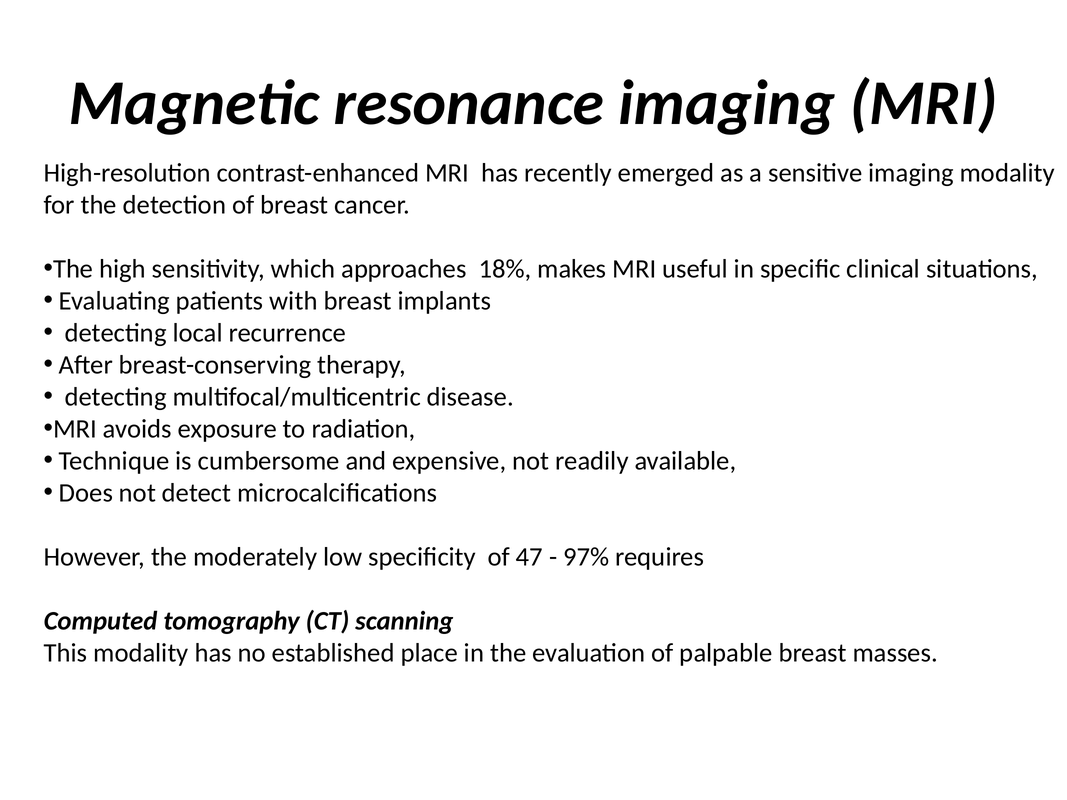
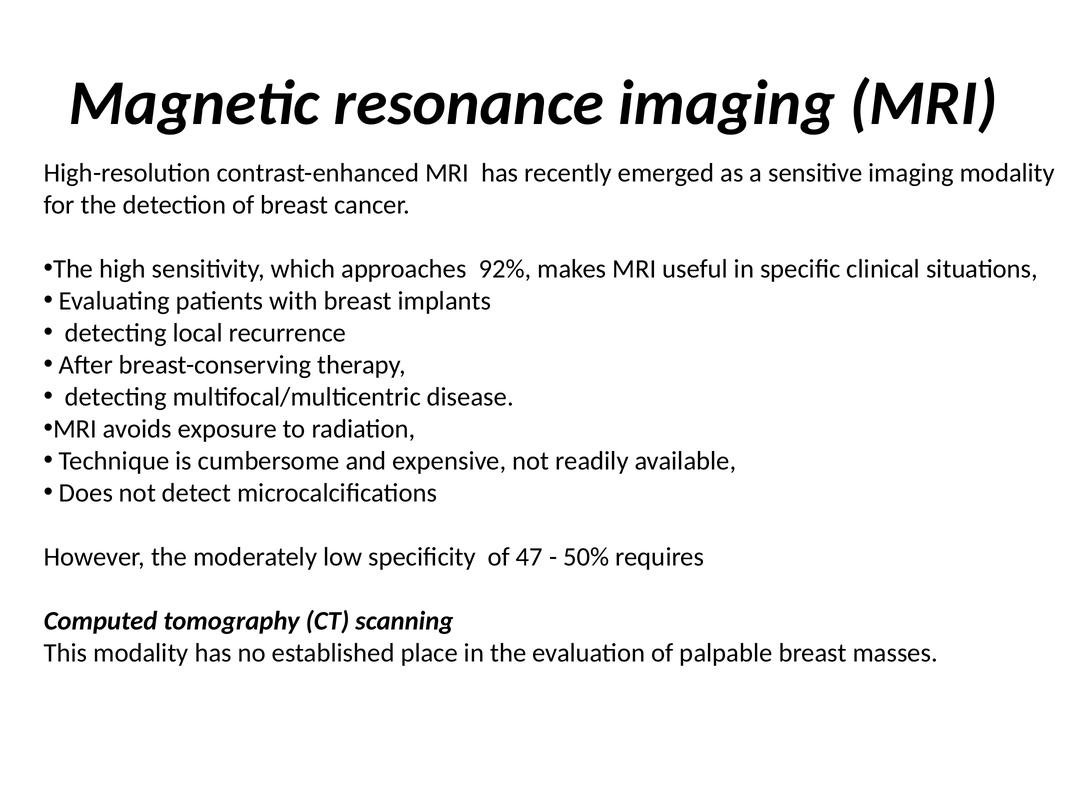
18%: 18% -> 92%
97%: 97% -> 50%
